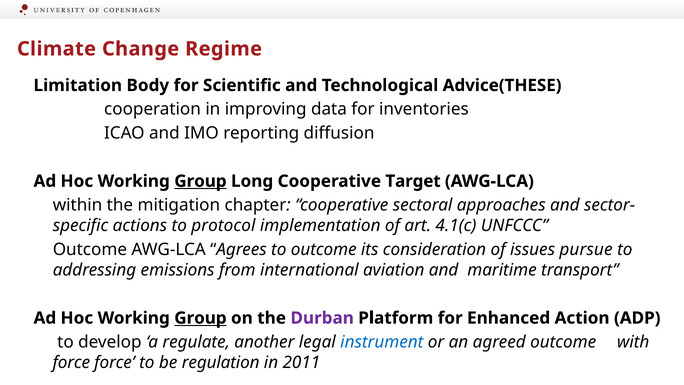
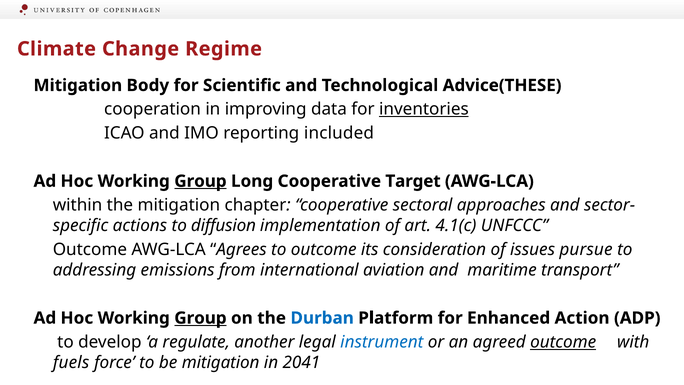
Limitation at (78, 85): Limitation -> Mitigation
inventories underline: none -> present
diffusion: diffusion -> included
protocol: protocol -> diffusion
Durban colour: purple -> blue
outcome at (563, 342) underline: none -> present
force at (71, 362): force -> fuels
be regulation: regulation -> mitigation
2011: 2011 -> 2041
